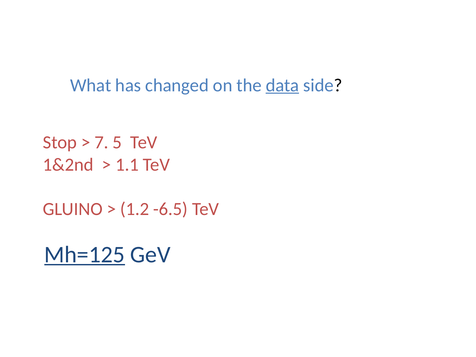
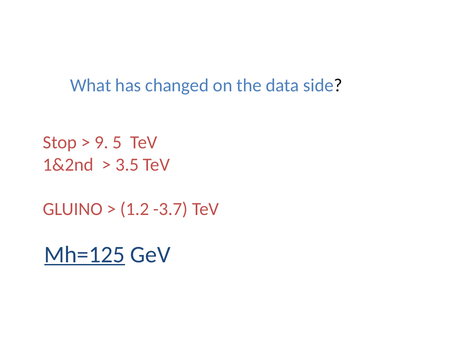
data underline: present -> none
7: 7 -> 9
1.1: 1.1 -> 3.5
-6.5: -6.5 -> -3.7
